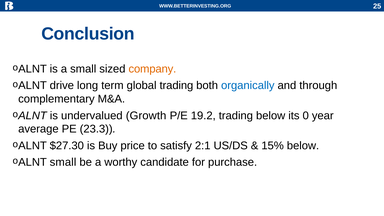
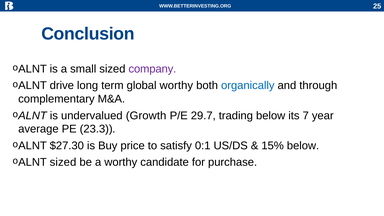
company colour: orange -> purple
global trading: trading -> worthy
19.2: 19.2 -> 29.7
0: 0 -> 7
2:1: 2:1 -> 0:1
small at (63, 162): small -> sized
